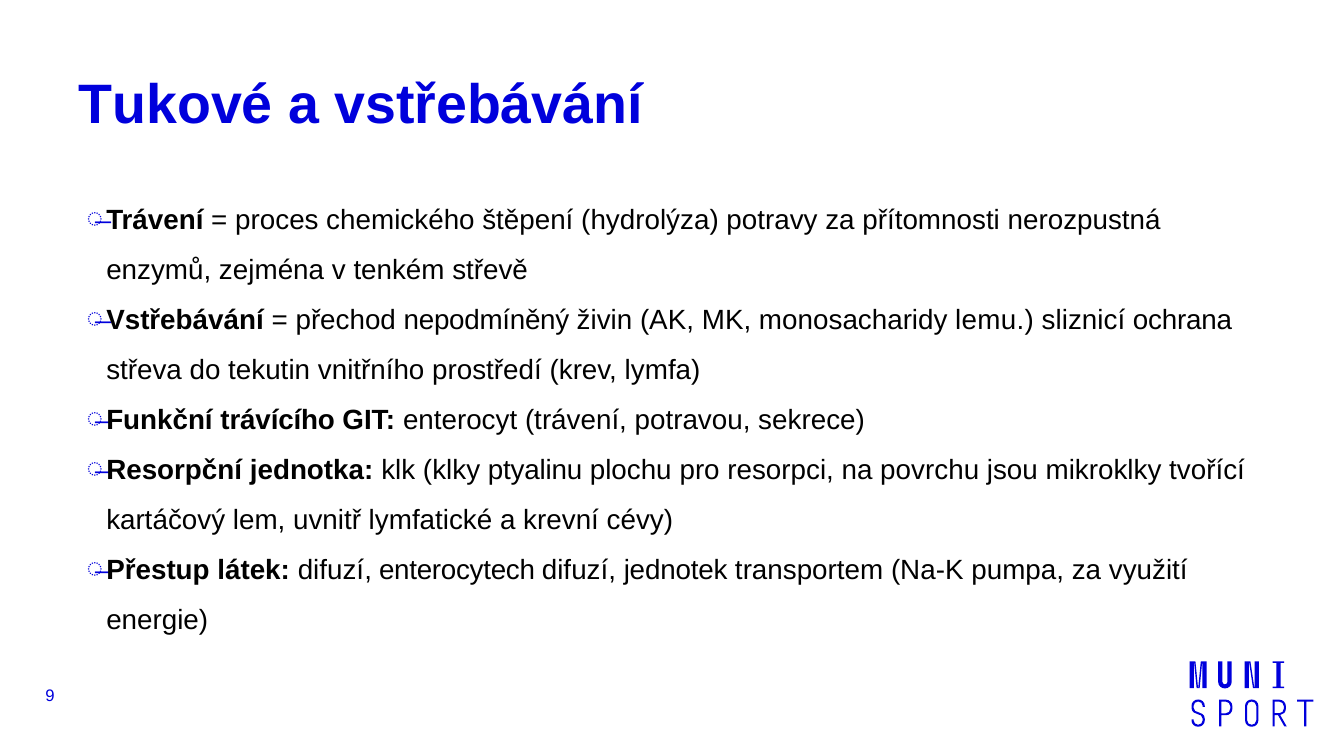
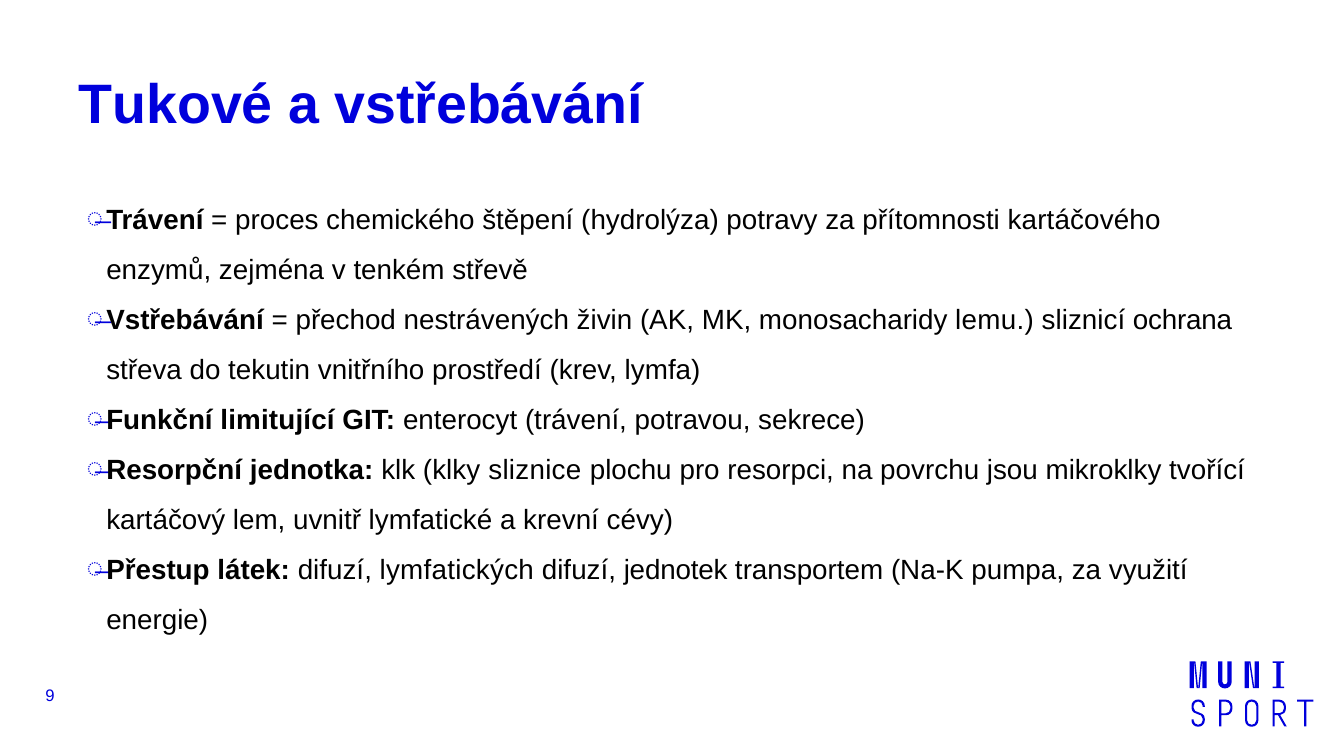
nerozpustná: nerozpustná -> kartáčového
nepodmíněný: nepodmíněný -> nestrávených
trávícího: trávícího -> limitující
ptyalinu: ptyalinu -> sliznice
enterocytech: enterocytech -> lymfatických
